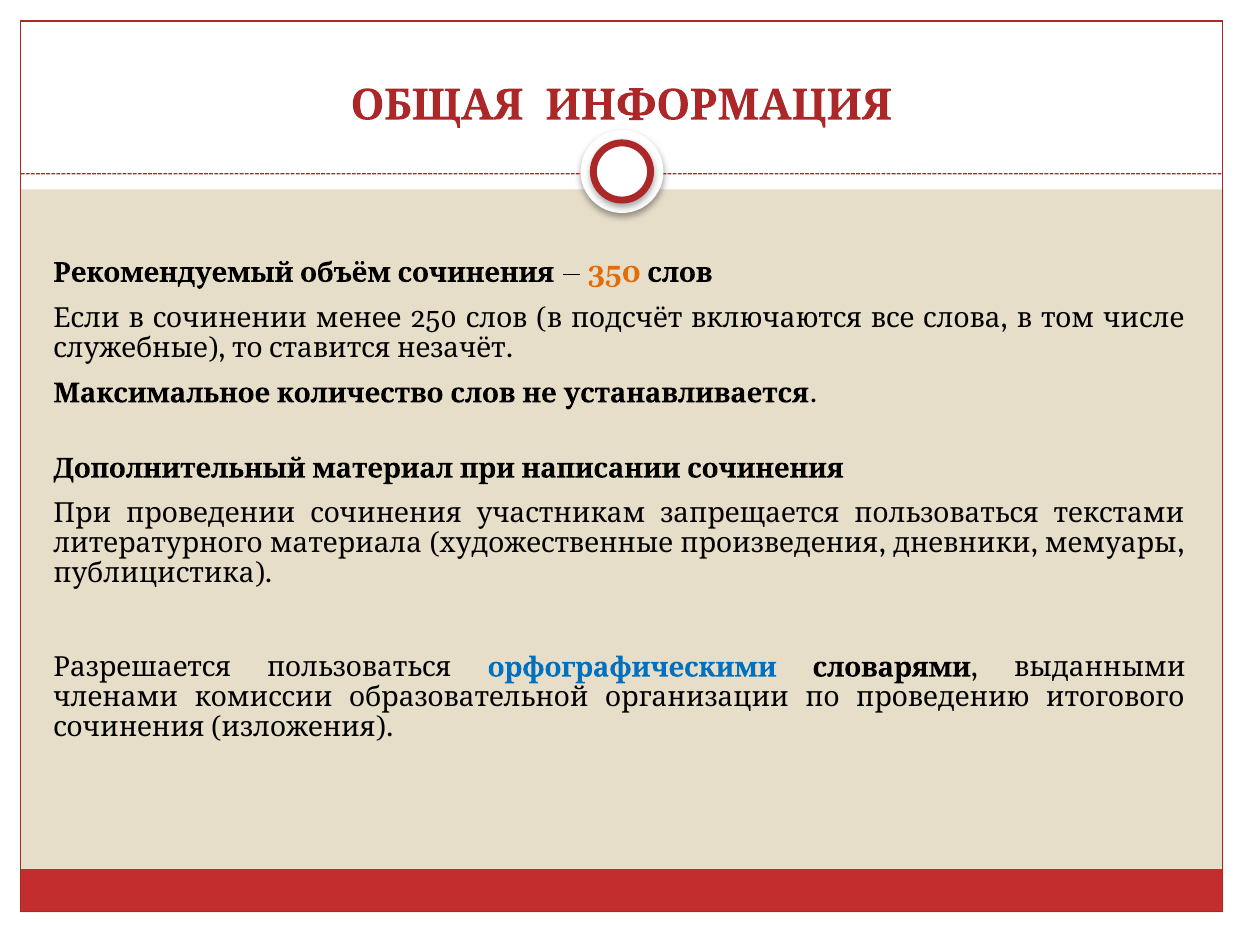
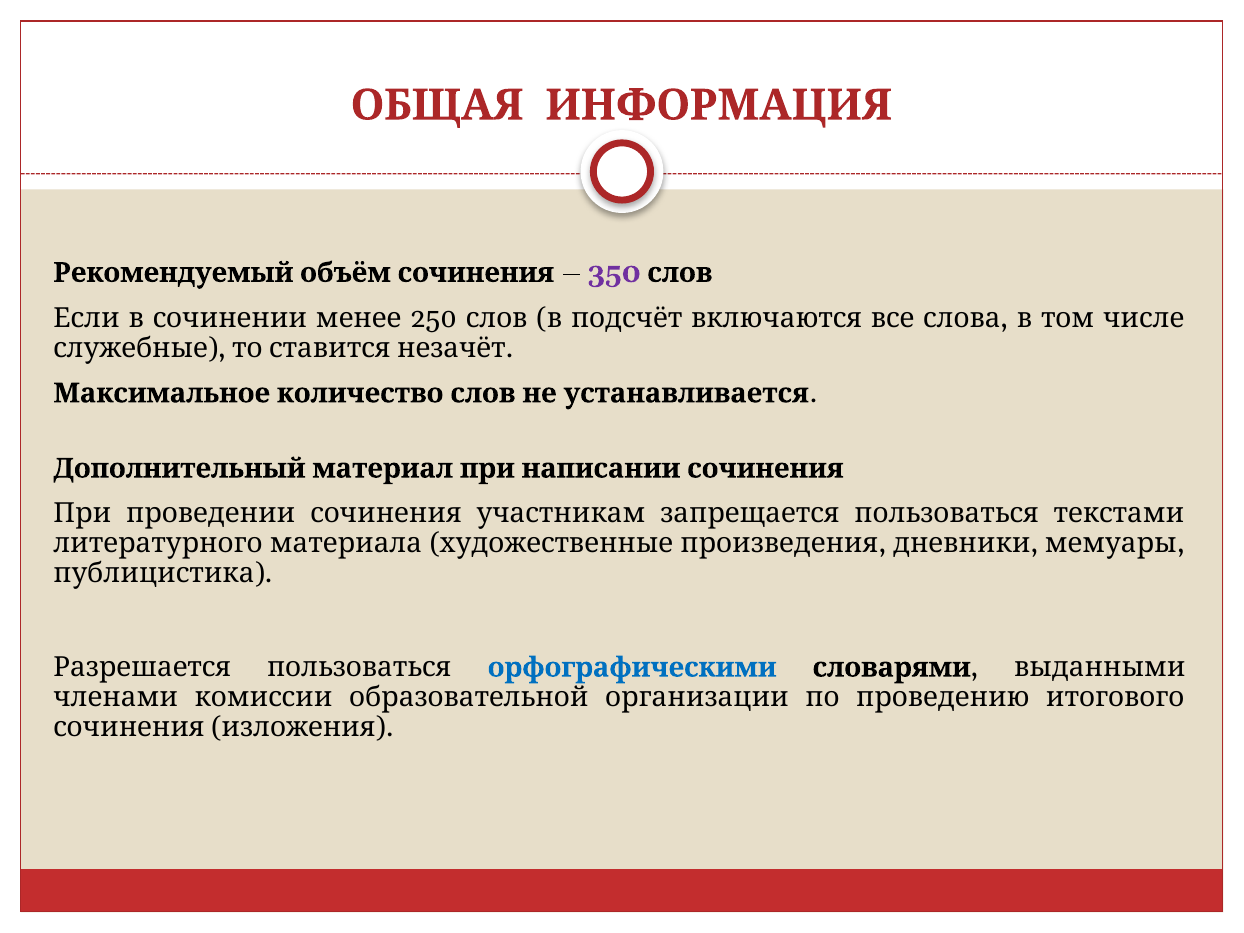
350 colour: orange -> purple
